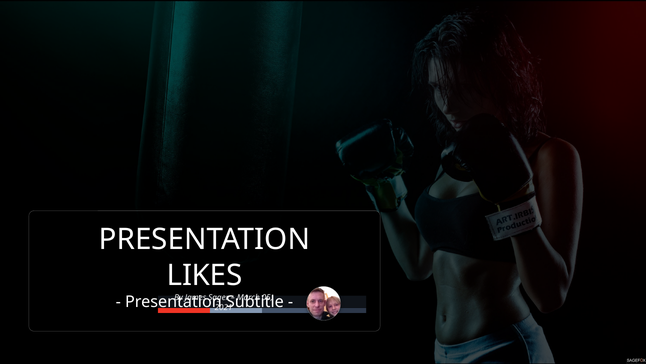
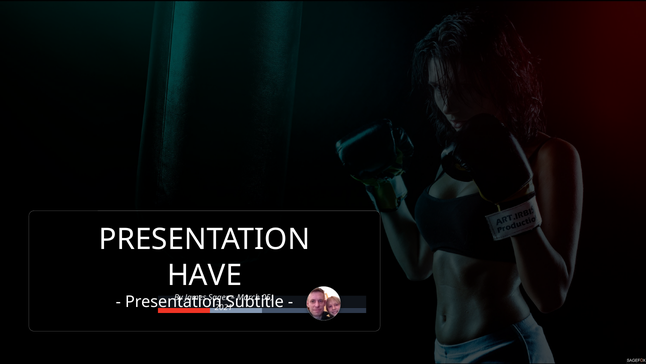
LIKES: LIKES -> HAVE
